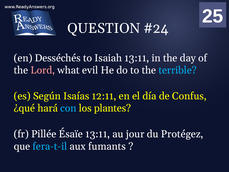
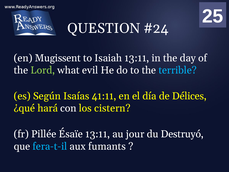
Desséchés: Desséchés -> Mugissent
Lord colour: pink -> light green
12:11: 12:11 -> 41:11
Confus: Confus -> Délices
con colour: light blue -> white
plantes: plantes -> cistern
Protégez: Protégez -> Destruyó
